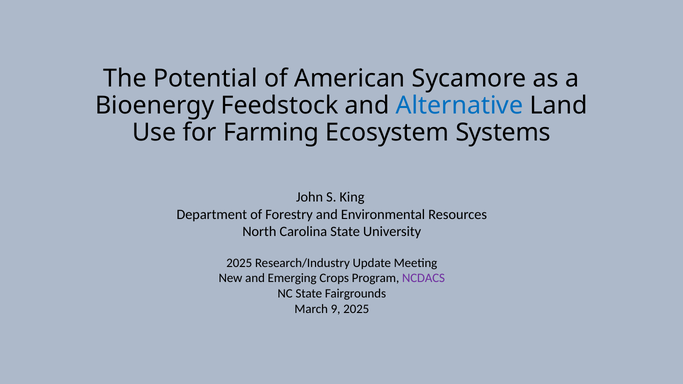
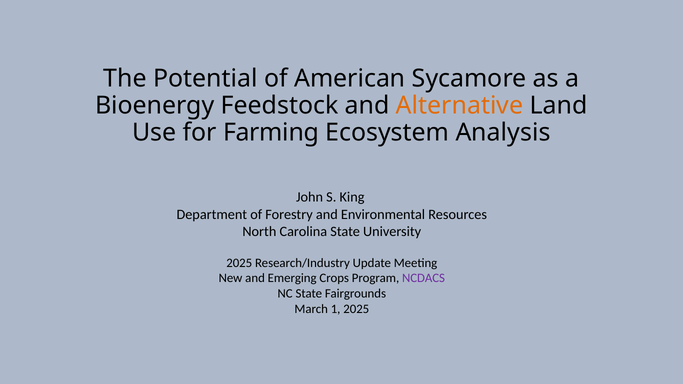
Alternative colour: blue -> orange
Systems: Systems -> Analysis
9: 9 -> 1
